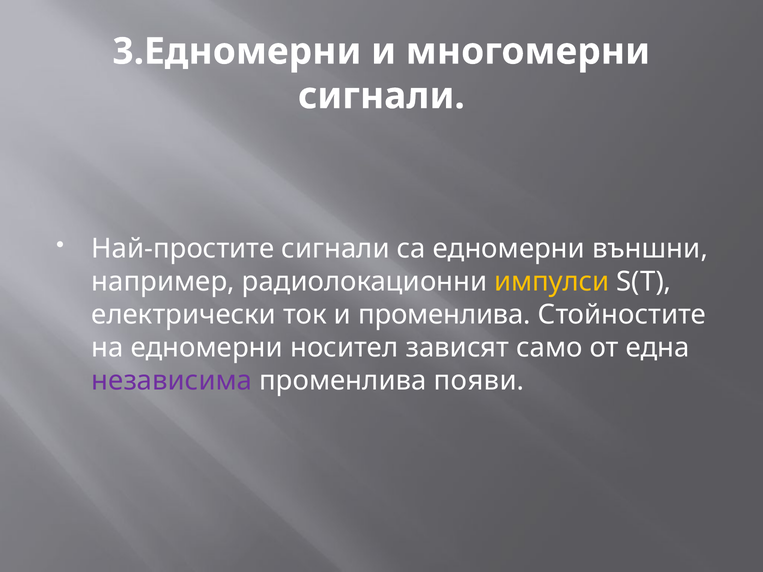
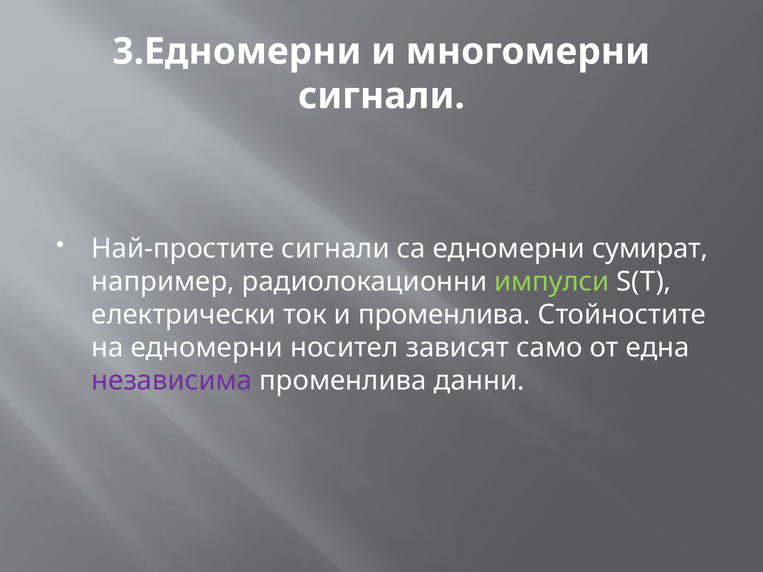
външни: външни -> сумират
импулси colour: yellow -> light green
появи: появи -> данни
